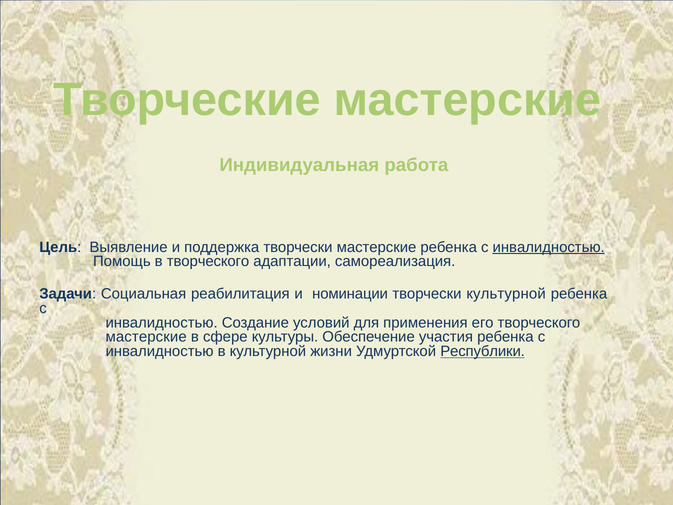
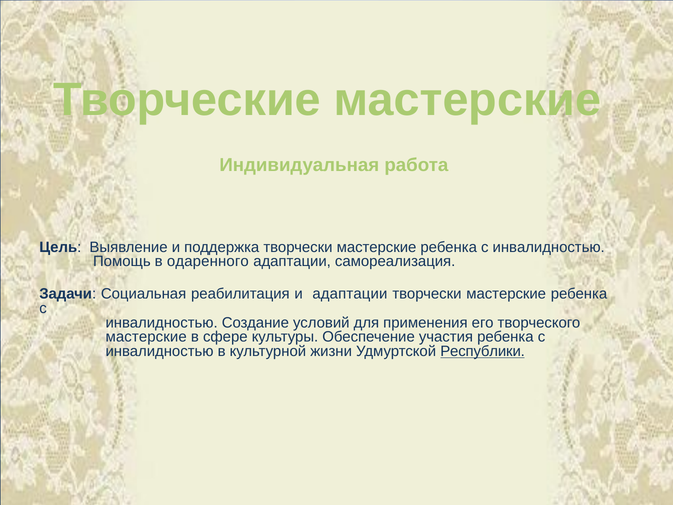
инвалидностью at (549, 247) underline: present -> none
в творческого: творческого -> одаренного
и номинации: номинации -> адаптации
культурной at (506, 294): культурной -> мастерские
